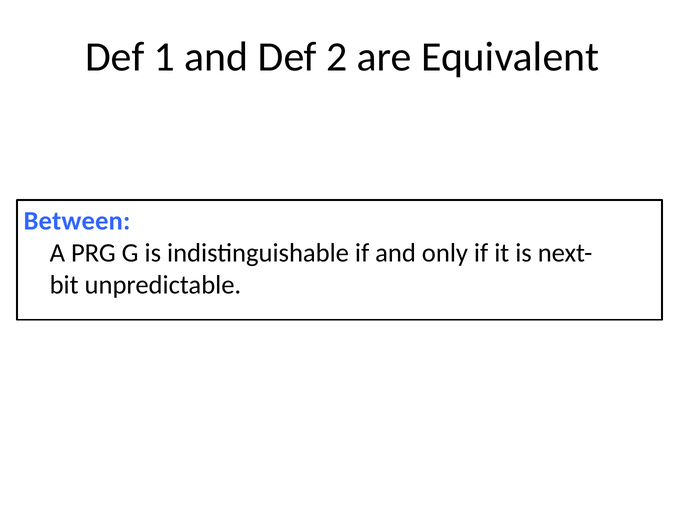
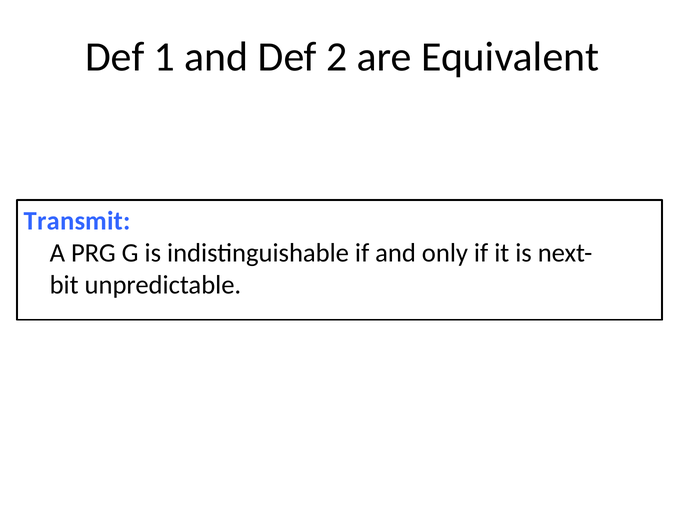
Between: Between -> Transmit
